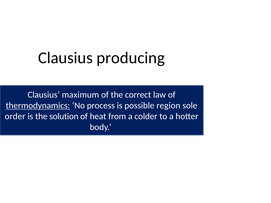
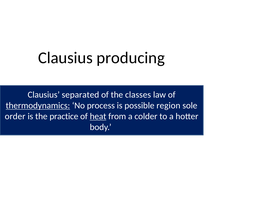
maximum: maximum -> separated
correct: correct -> classes
solution: solution -> practice
heat underline: none -> present
